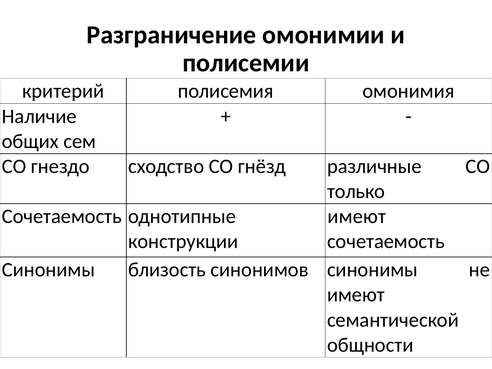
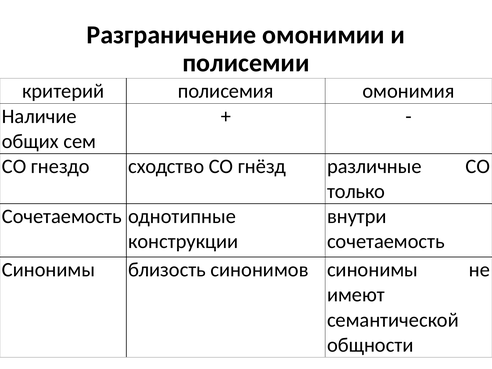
имеют at (357, 216): имеют -> внутри
